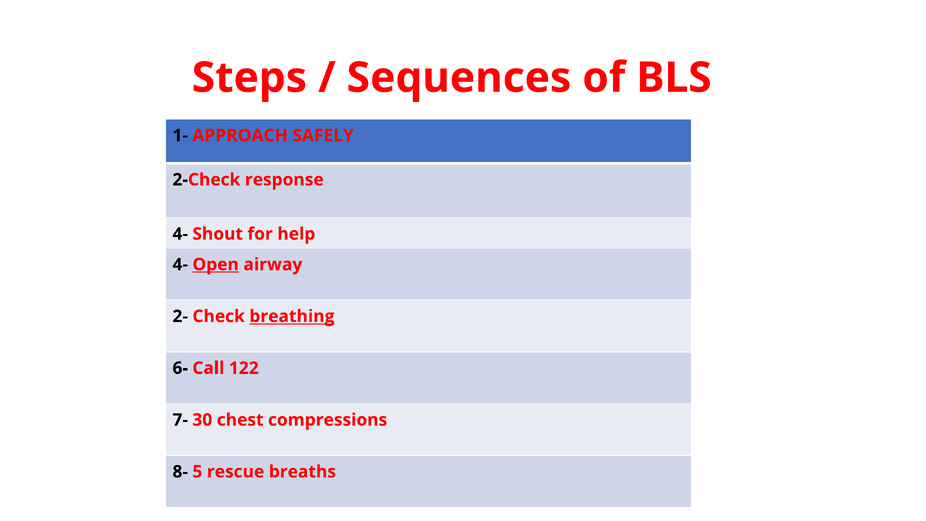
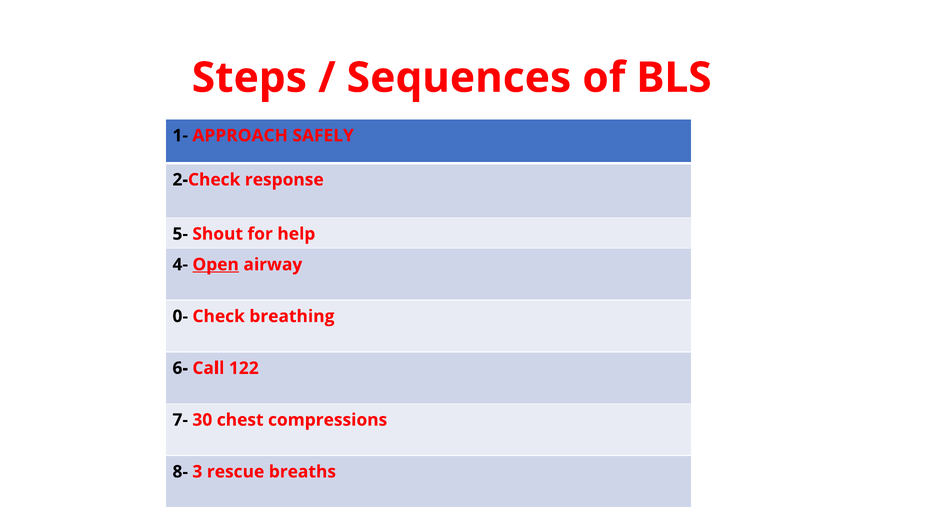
4- at (180, 234): 4- -> 5-
2-: 2- -> 0-
breathing underline: present -> none
5: 5 -> 3
